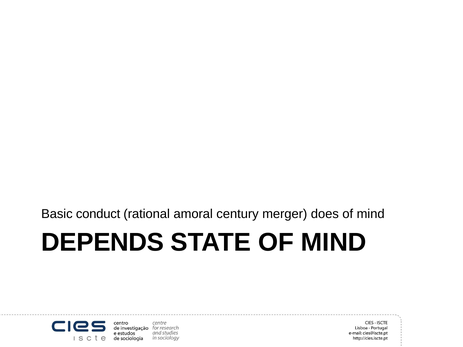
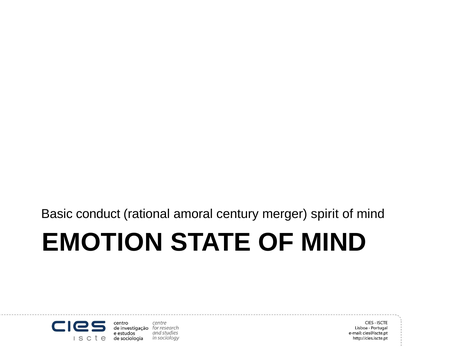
does: does -> spirit
DEPENDS: DEPENDS -> EMOTION
